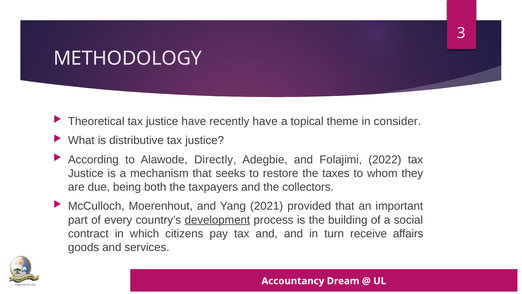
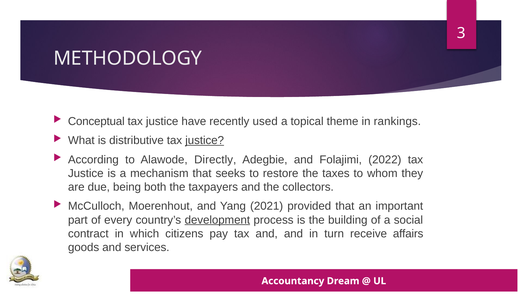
Theoretical: Theoretical -> Conceptual
recently have: have -> used
consider: consider -> rankings
justice at (205, 140) underline: none -> present
